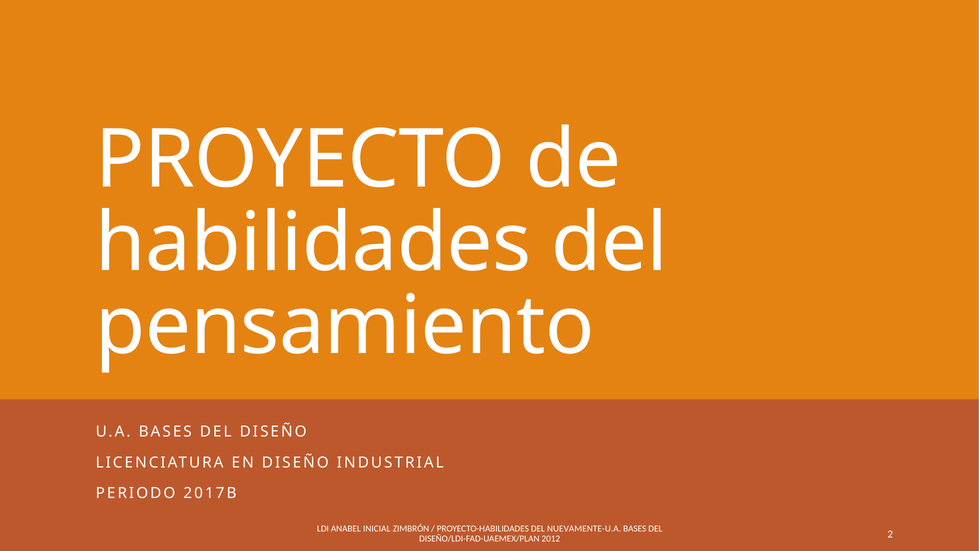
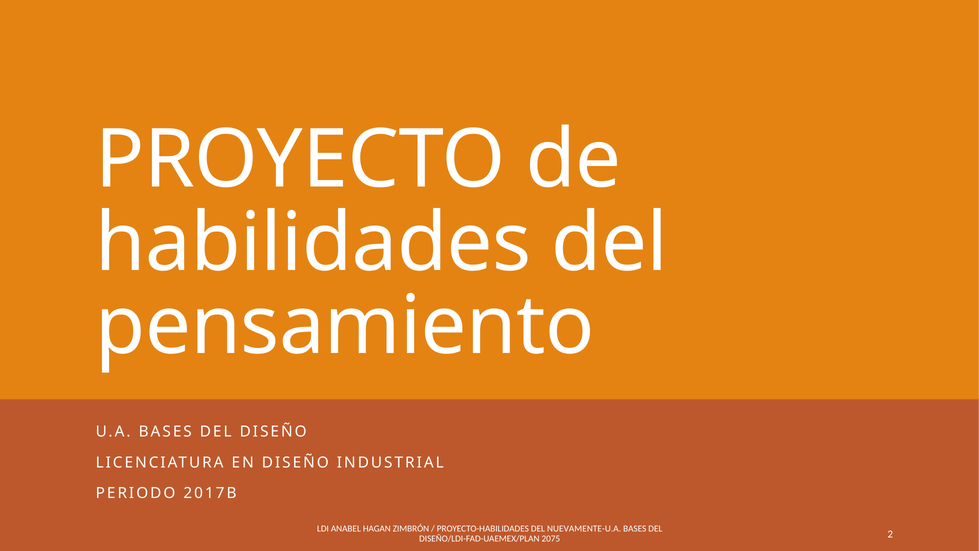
INICIAL: INICIAL -> HAGAN
2012: 2012 -> 2075
